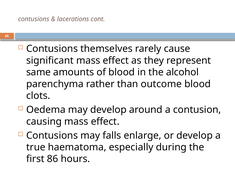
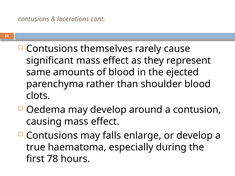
alcohol: alcohol -> ejected
outcome: outcome -> shoulder
86: 86 -> 78
